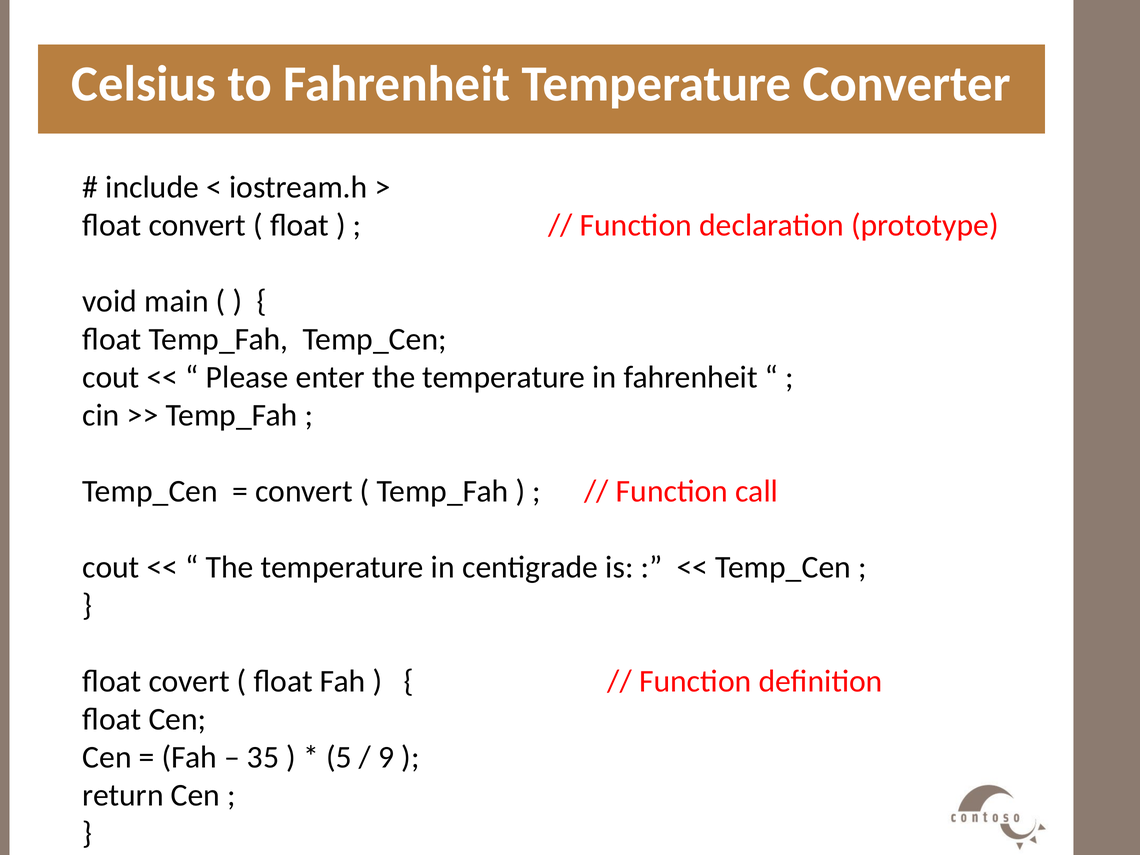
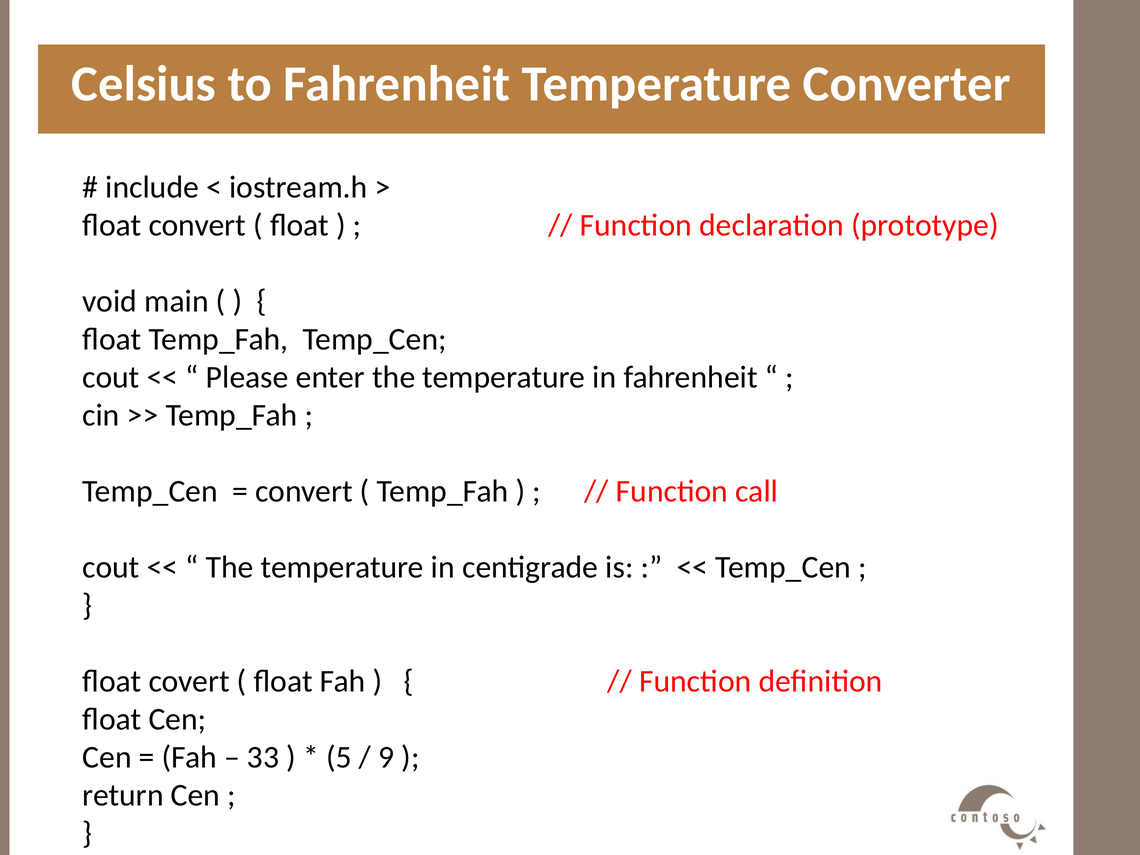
35: 35 -> 33
